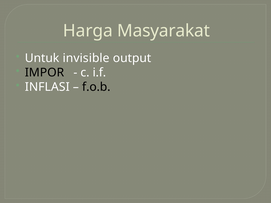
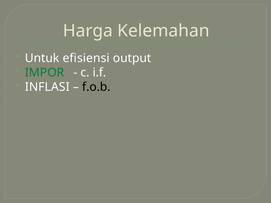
Masyarakat: Masyarakat -> Kelemahan
invisible: invisible -> efisiensi
IMPOR colour: black -> green
